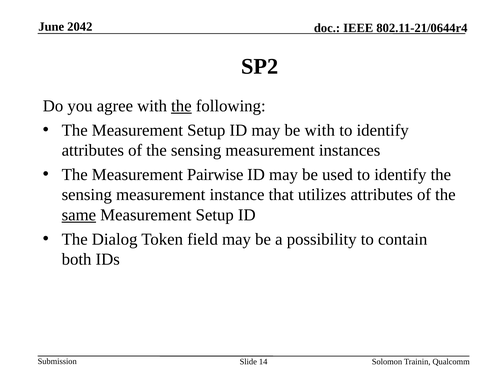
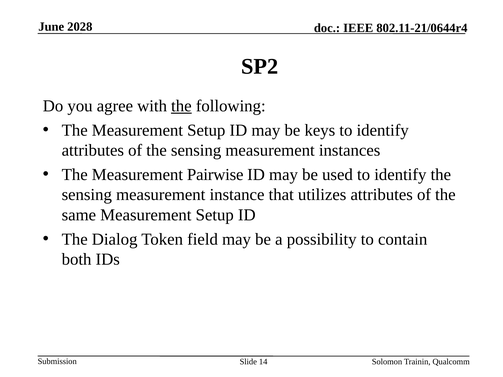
2042: 2042 -> 2028
be with: with -> keys
same underline: present -> none
